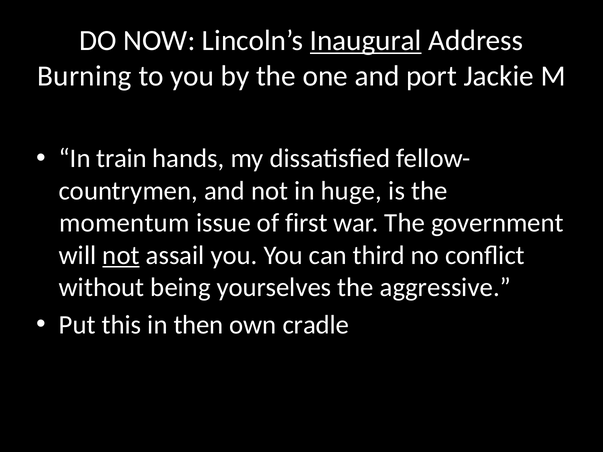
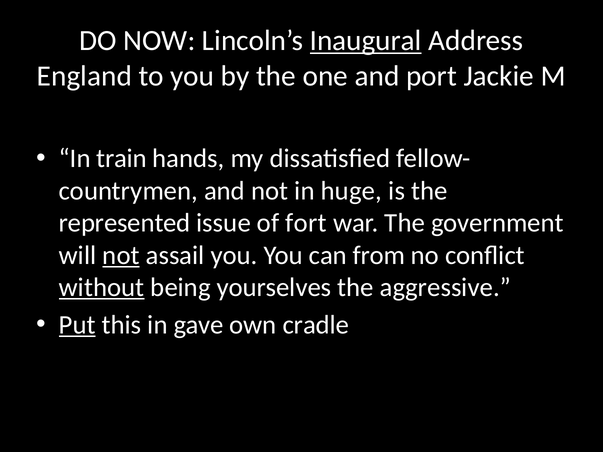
Burning: Burning -> England
momentum: momentum -> represented
first: first -> fort
third: third -> from
without underline: none -> present
Put underline: none -> present
then: then -> gave
